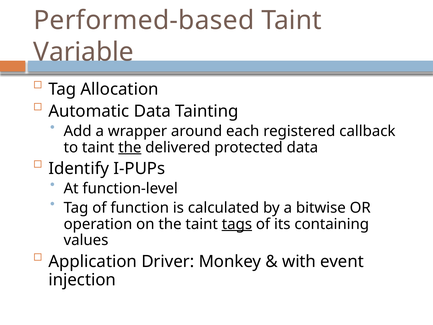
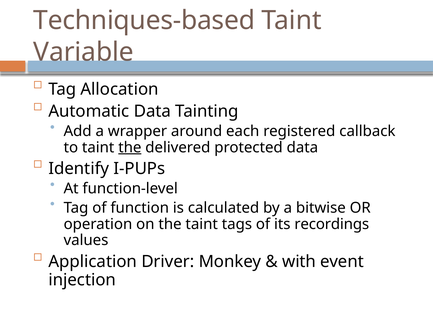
Performed-based: Performed-based -> Techniques-based
tags underline: present -> none
containing: containing -> recordings
